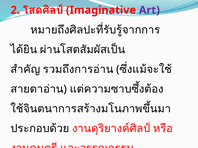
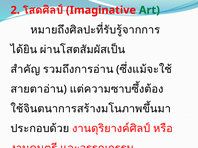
Art colour: purple -> green
